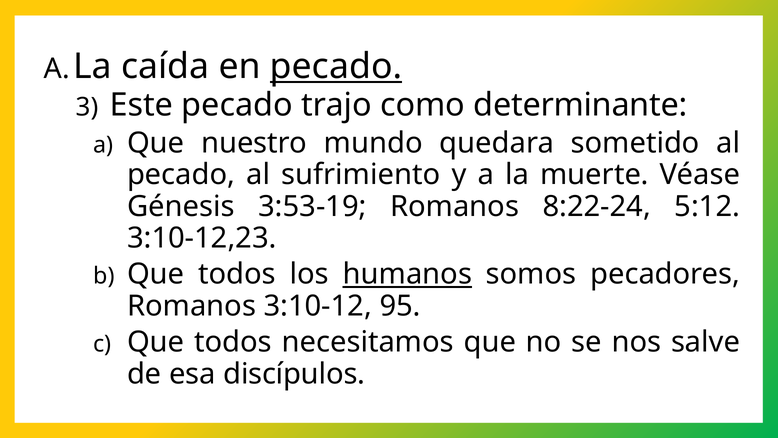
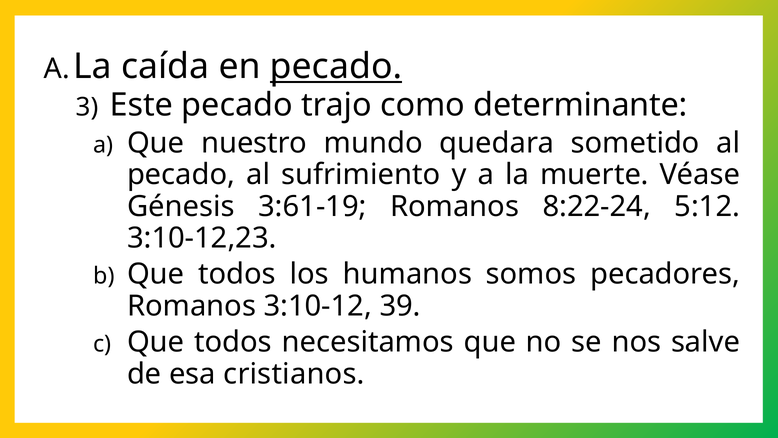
3:53-19: 3:53-19 -> 3:61-19
humanos underline: present -> none
95: 95 -> 39
discípulos: discípulos -> cristianos
